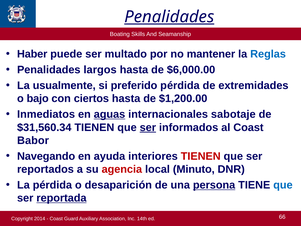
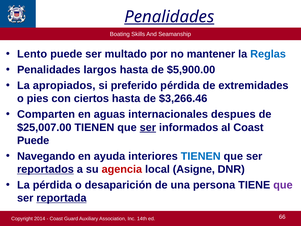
Haber: Haber -> Lento
$6,000.00: $6,000.00 -> $5,900.00
usualmente: usualmente -> apropiados
bajo: bajo -> pies
$1,200.00: $1,200.00 -> $3,266.46
Inmediatos: Inmediatos -> Comparten
aguas underline: present -> none
sabotaje: sabotaje -> despues
$31,560.34: $31,560.34 -> $25,007.00
Babor at (33, 140): Babor -> Puede
TIENEN at (201, 156) colour: red -> blue
reportados underline: none -> present
Minuto: Minuto -> Asigne
persona underline: present -> none
que at (283, 185) colour: blue -> purple
